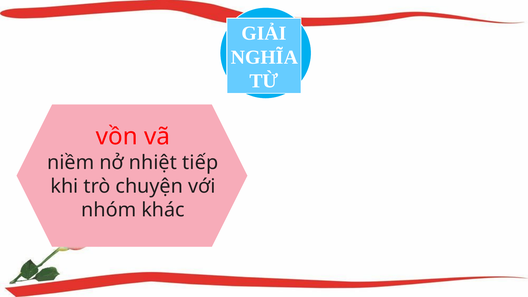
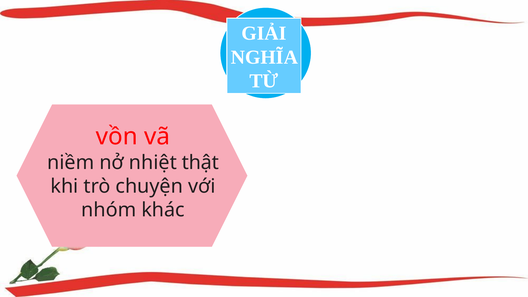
tiếp: tiếp -> thật
